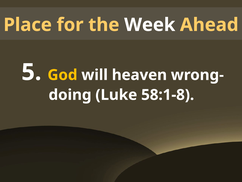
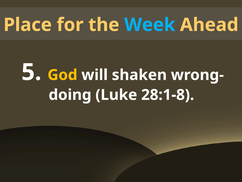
Week colour: white -> light blue
heaven: heaven -> shaken
58:1-8: 58:1-8 -> 28:1-8
